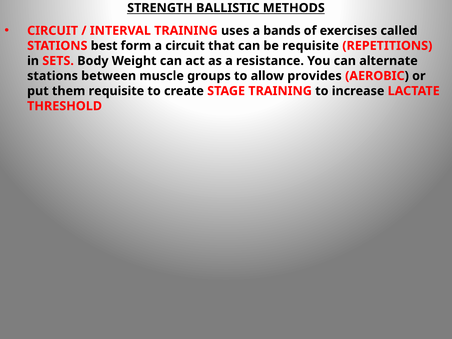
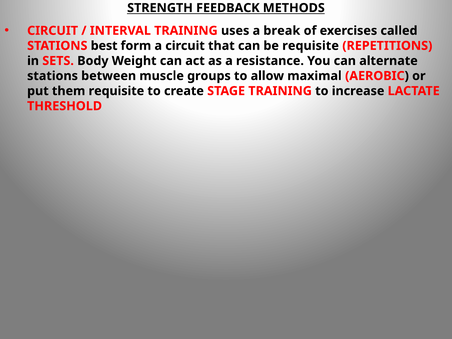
BALLISTIC: BALLISTIC -> FEEDBACK
bands: bands -> break
provides: provides -> maximal
